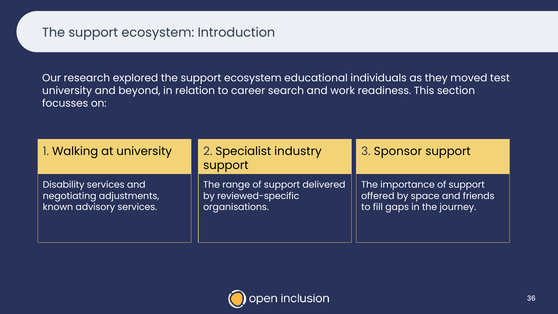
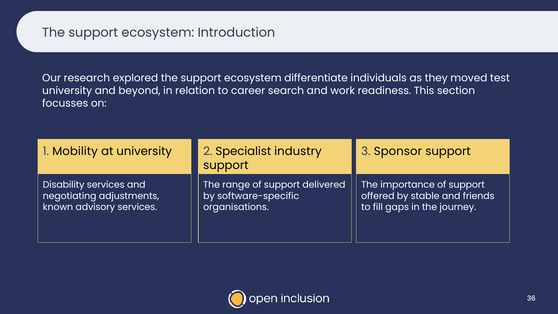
educational: educational -> differentiate
Walking: Walking -> Mobility
reviewed-specific: reviewed-specific -> software-specific
space: space -> stable
